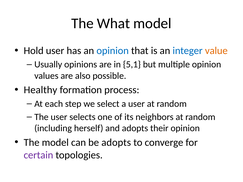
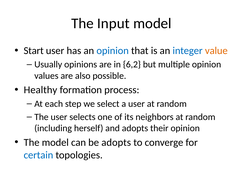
What: What -> Input
Hold: Hold -> Start
5,1: 5,1 -> 6,2
certain colour: purple -> blue
